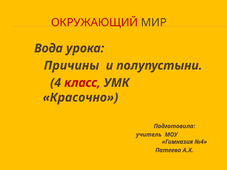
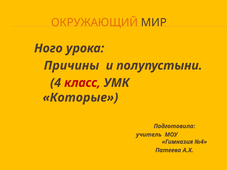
ОКРУЖАЮЩИЙ colour: red -> orange
Вода: Вода -> Ного
Красочно: Красочно -> Которые
